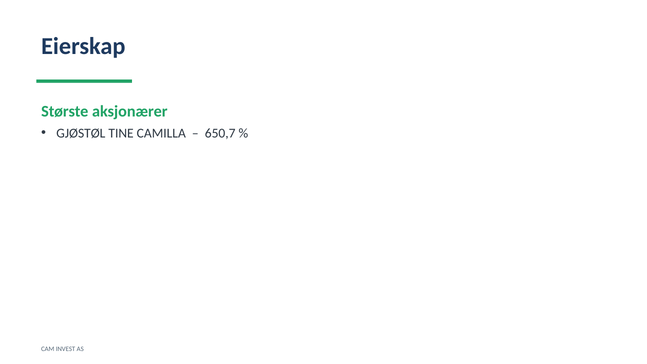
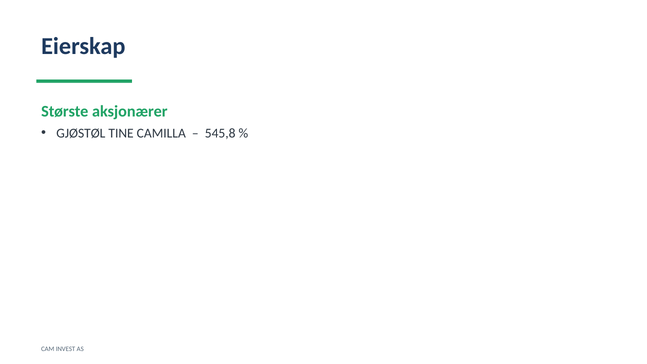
650,7: 650,7 -> 545,8
